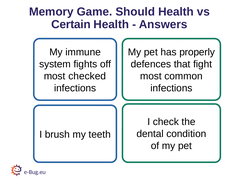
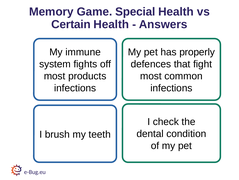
Should: Should -> Special
checked: checked -> products
